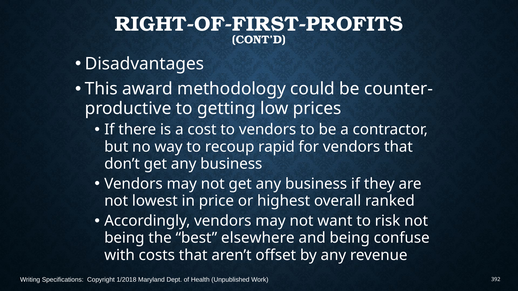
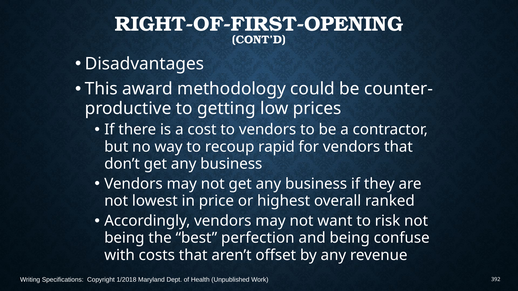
RIGHT-OF-FIRST-PROFITS: RIGHT-OF-FIRST-PROFITS -> RIGHT-OF-FIRST-OPENING
elsewhere: elsewhere -> perfection
